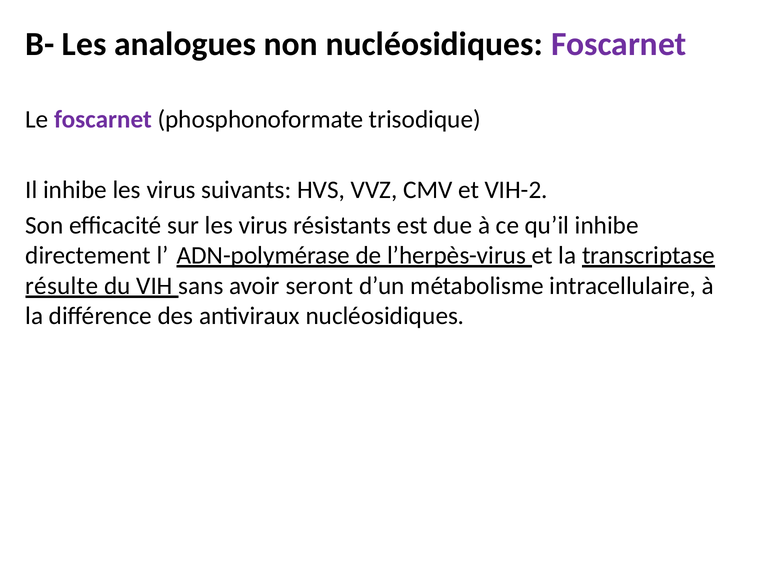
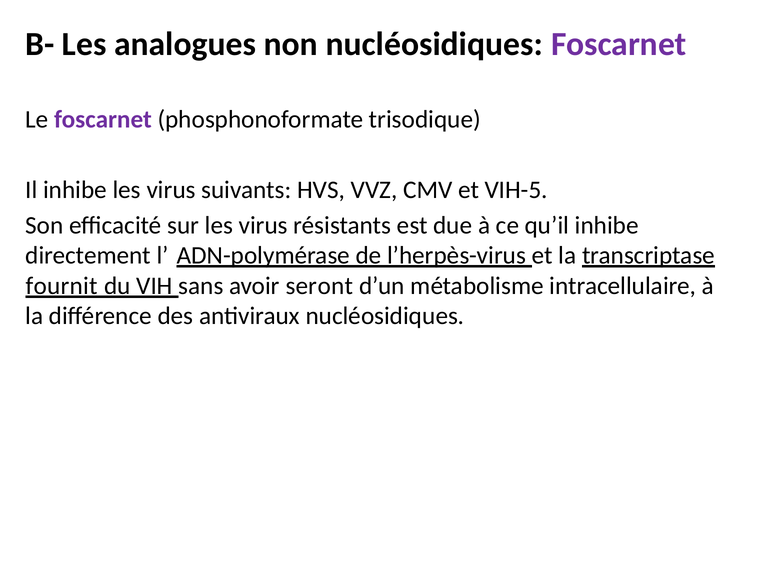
VIH-2: VIH-2 -> VIH-5
résulte: résulte -> fournit
